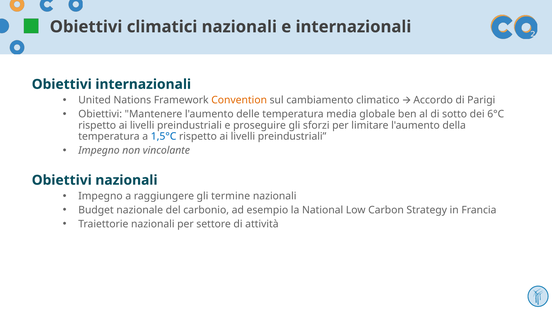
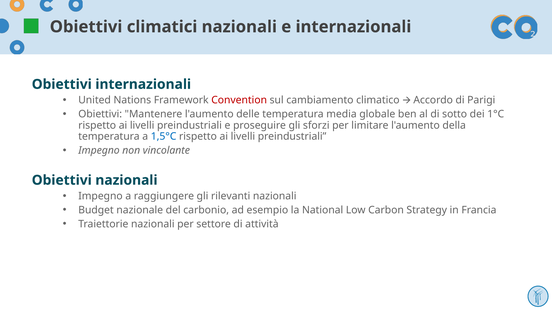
Convention colour: orange -> red
6°C: 6°C -> 1°C
termine: termine -> rilevanti
